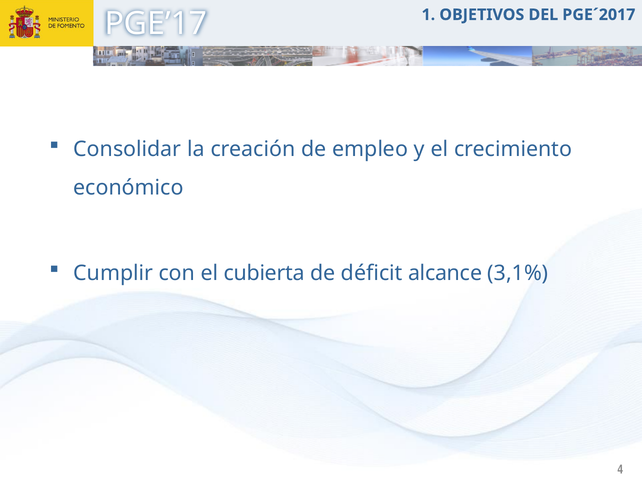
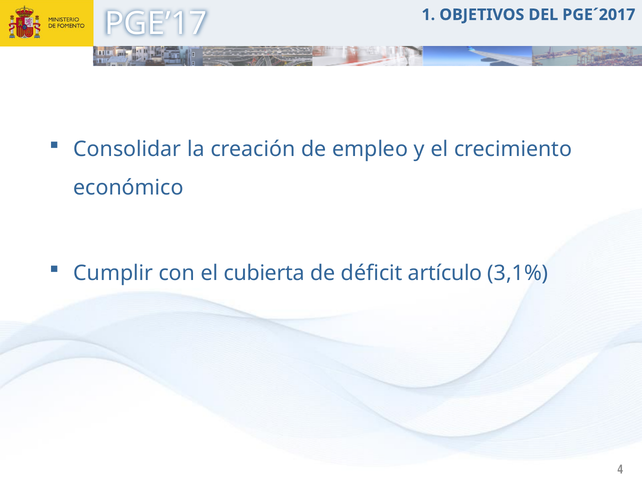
alcance: alcance -> artículo
